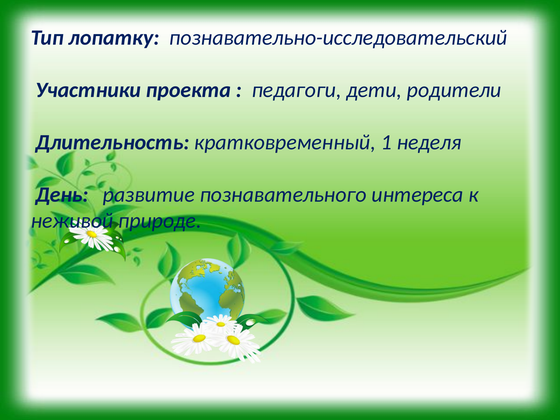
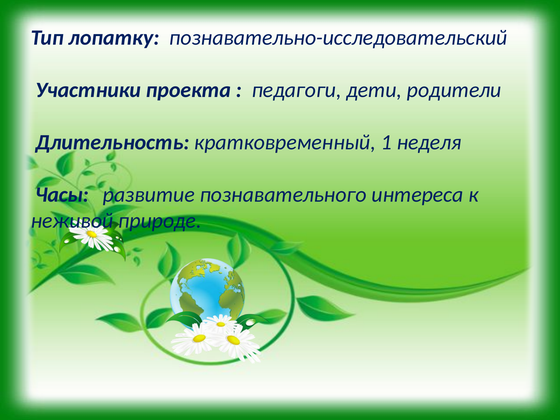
День: День -> Часы
